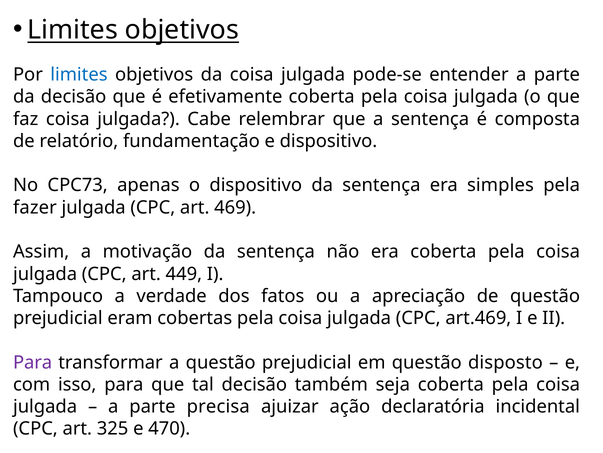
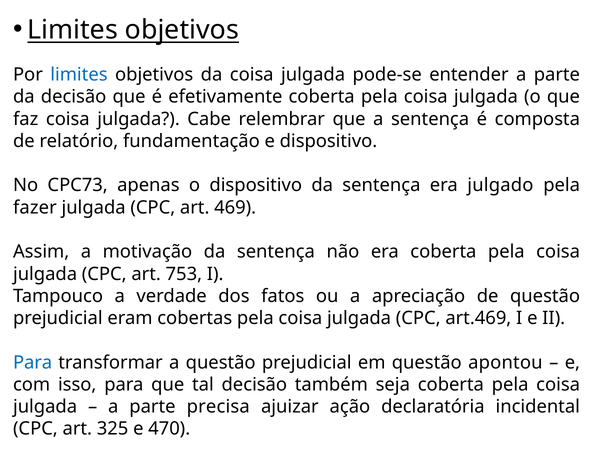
simples: simples -> julgado
449: 449 -> 753
Para at (33, 362) colour: purple -> blue
disposto: disposto -> apontou
